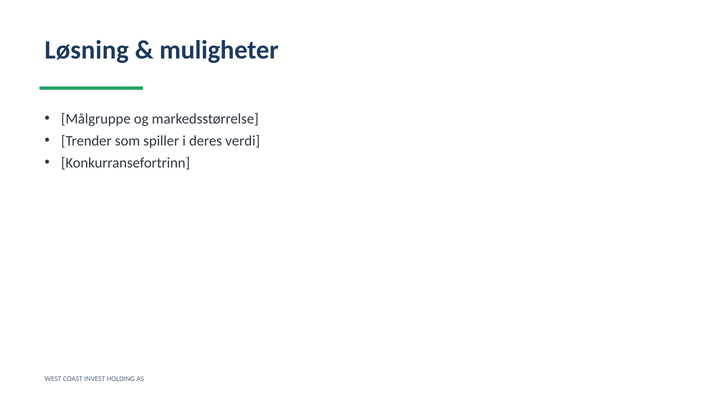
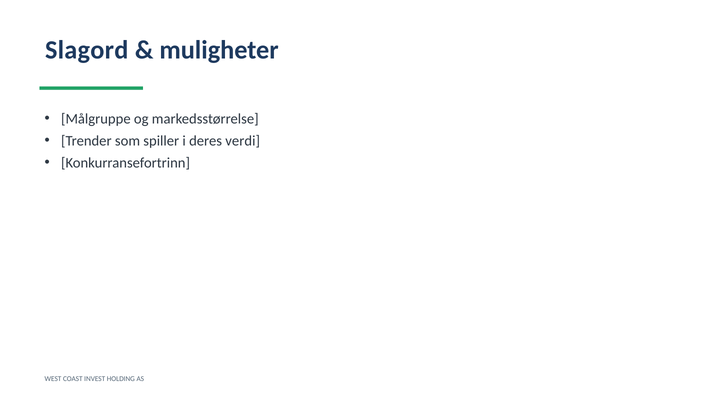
Løsning: Løsning -> Slagord
